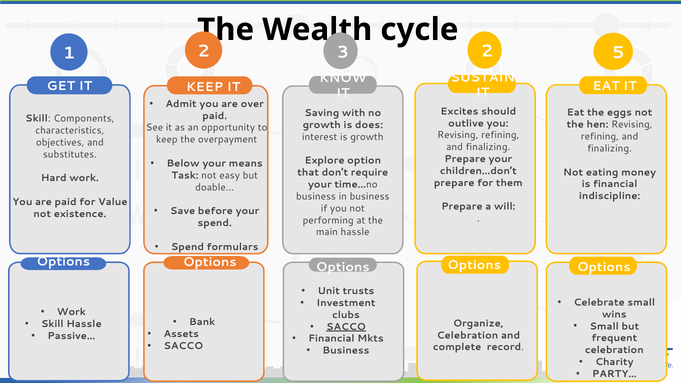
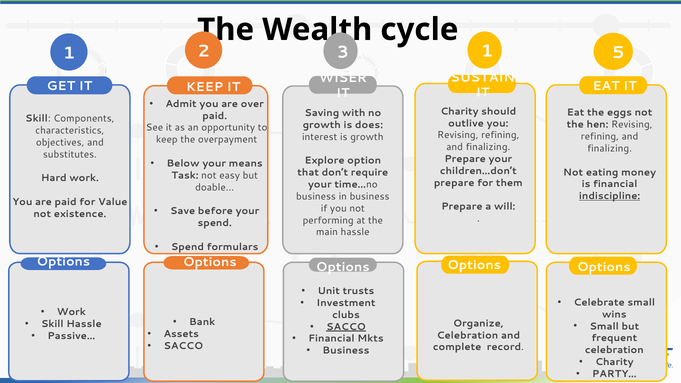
2 at (487, 51): 2 -> 1
KNOW: KNOW -> WISER
Excites at (459, 111): Excites -> Charity
indiscipline underline: none -> present
